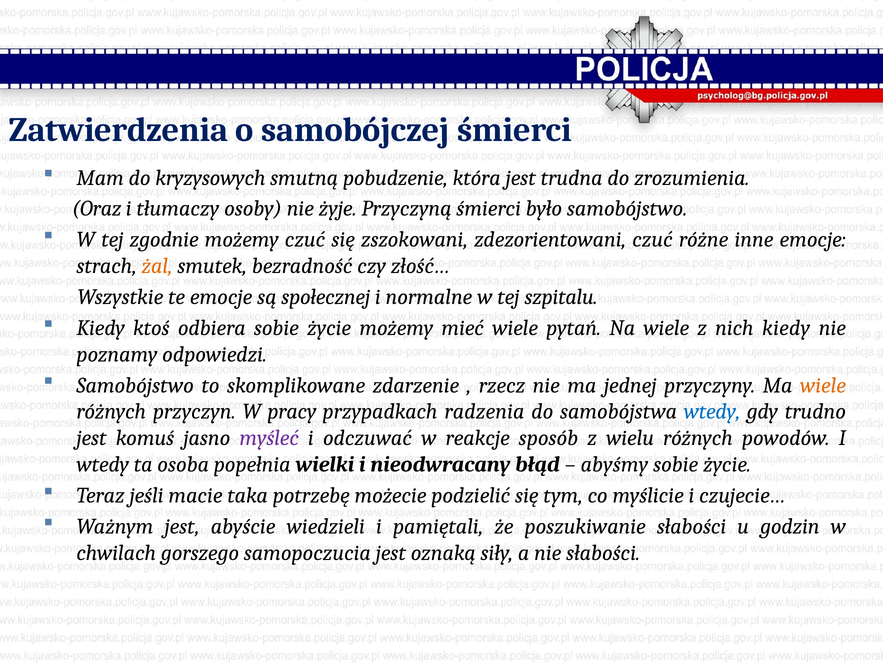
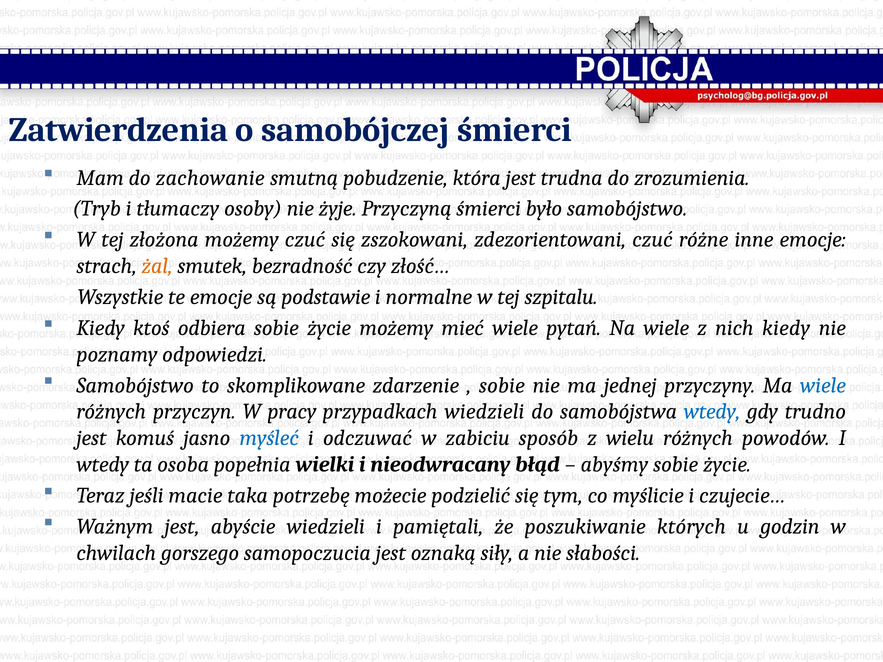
kryzysowych: kryzysowych -> zachowanie
Oraz: Oraz -> Tryb
zgodnie: zgodnie -> złożona
społecznej: społecznej -> podstawie
rzecz at (502, 385): rzecz -> sobie
wiele at (823, 385) colour: orange -> blue
przypadkach radzenia: radzenia -> wiedzieli
myśleć colour: purple -> blue
reakcje: reakcje -> zabiciu
poszukiwanie słabości: słabości -> których
